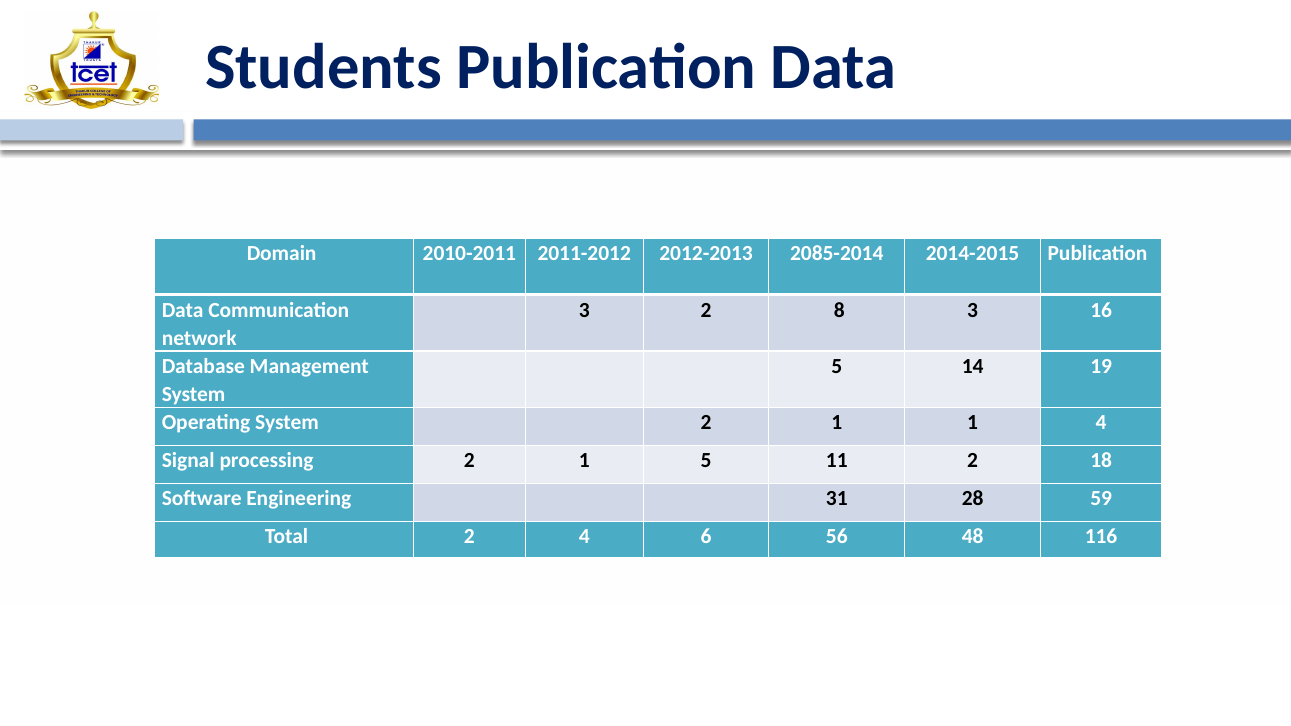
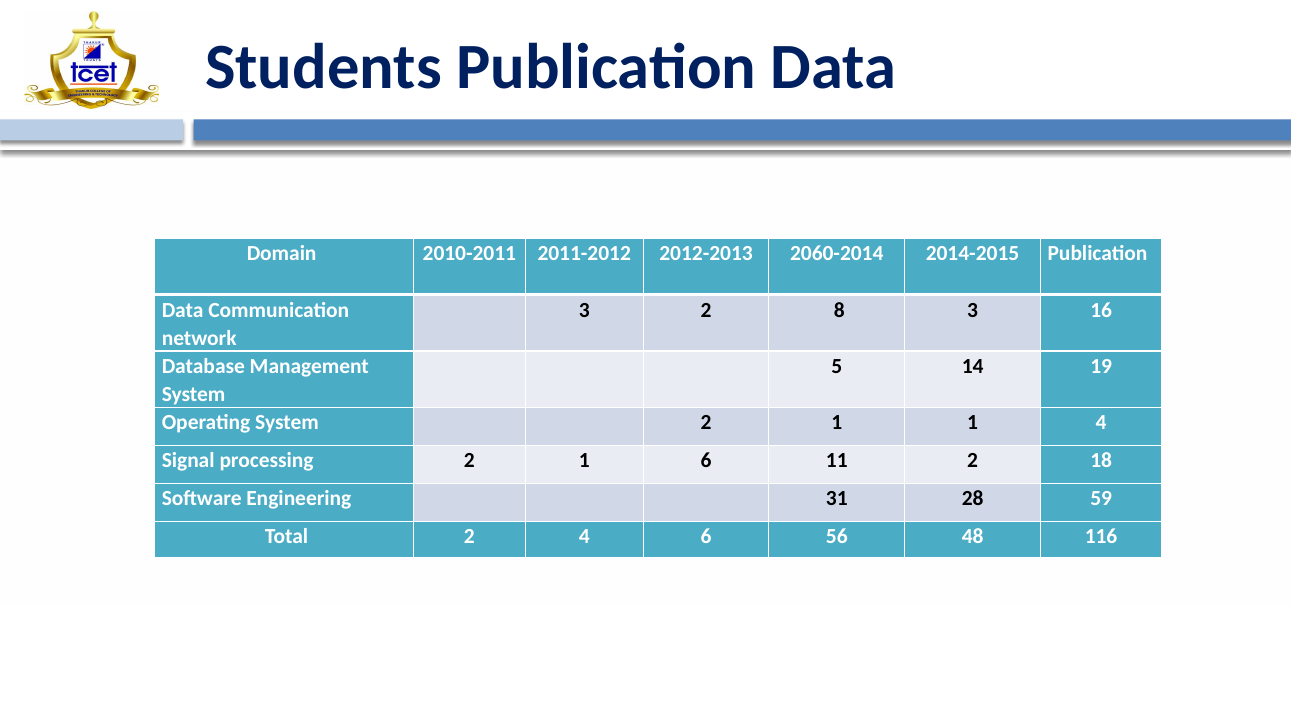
2085-2014: 2085-2014 -> 2060-2014
1 5: 5 -> 6
